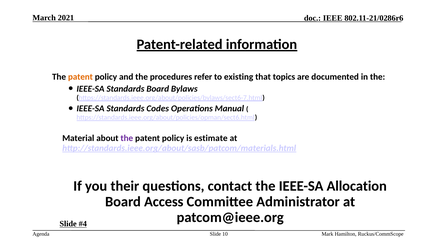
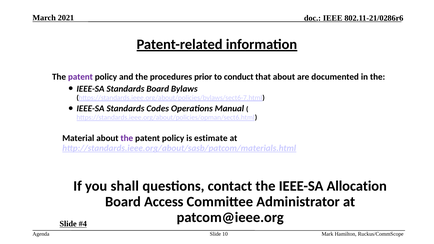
patent at (80, 77) colour: orange -> purple
refer: refer -> prior
existing: existing -> conduct
that topics: topics -> about
their: their -> shall
